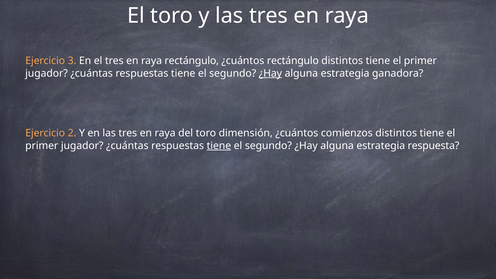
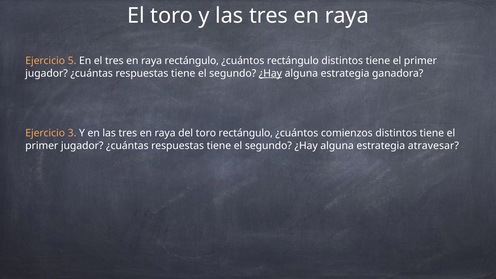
3: 3 -> 5
2: 2 -> 3
toro dimensión: dimensión -> rectángulo
tiene at (219, 146) underline: present -> none
respuesta: respuesta -> atravesar
